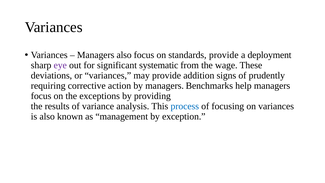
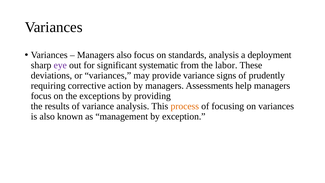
standards provide: provide -> analysis
wage: wage -> labor
provide addition: addition -> variance
Benchmarks: Benchmarks -> Assessments
process colour: blue -> orange
